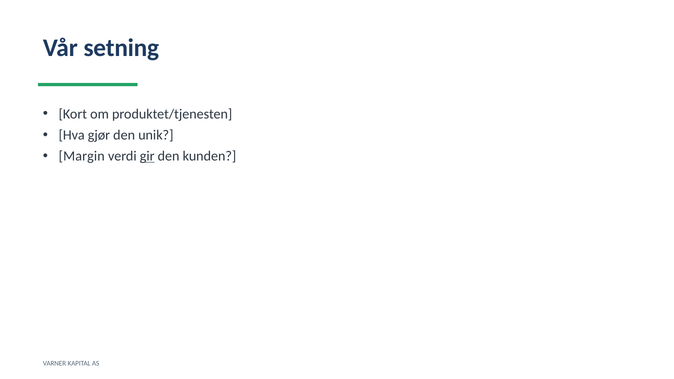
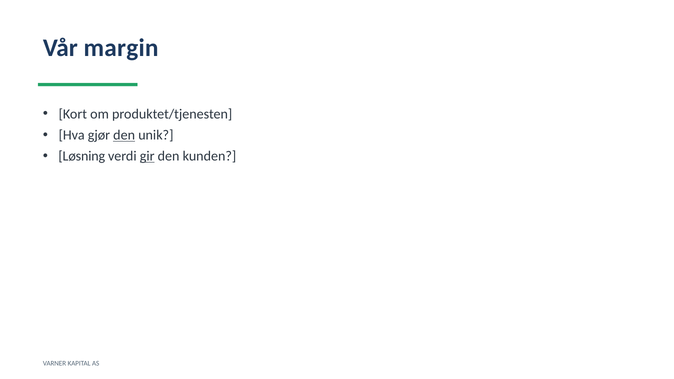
setning: setning -> margin
den at (124, 135) underline: none -> present
Margin: Margin -> Løsning
